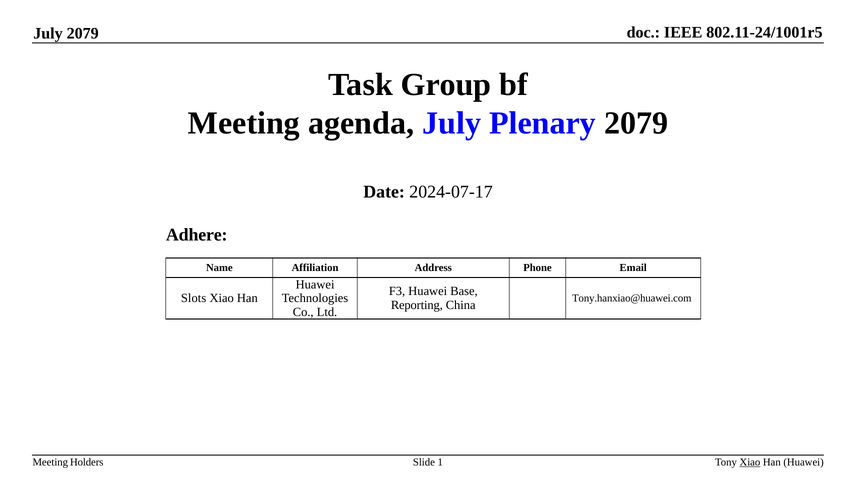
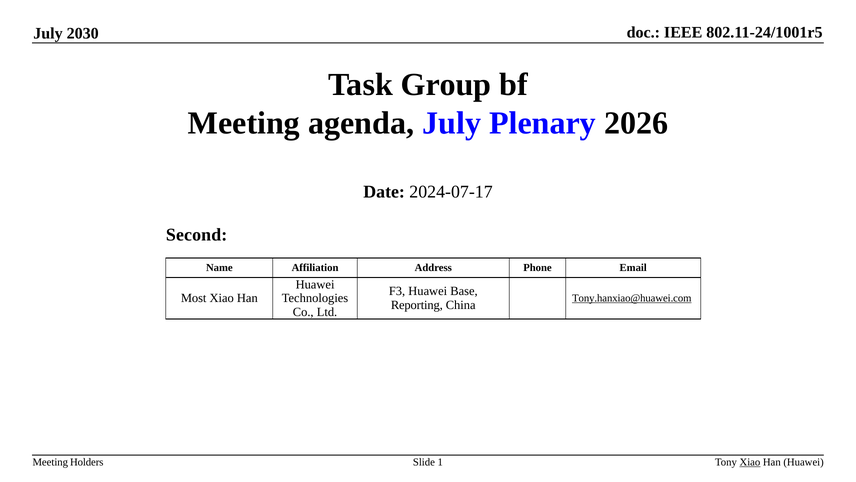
July 2079: 2079 -> 2030
Plenary 2079: 2079 -> 2026
Adhere: Adhere -> Second
Slots: Slots -> Most
Tony.hanxiao@huawei.com underline: none -> present
